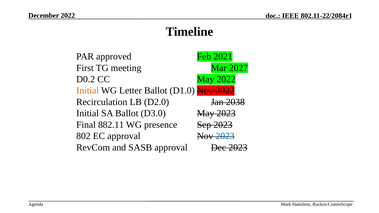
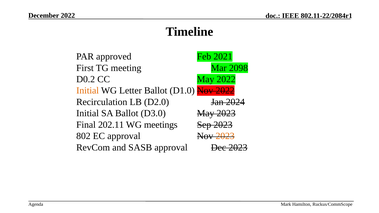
2027: 2027 -> 2098
2038: 2038 -> 2024
882.11: 882.11 -> 202.11
presence: presence -> meetings
2023 at (225, 136) colour: blue -> orange
